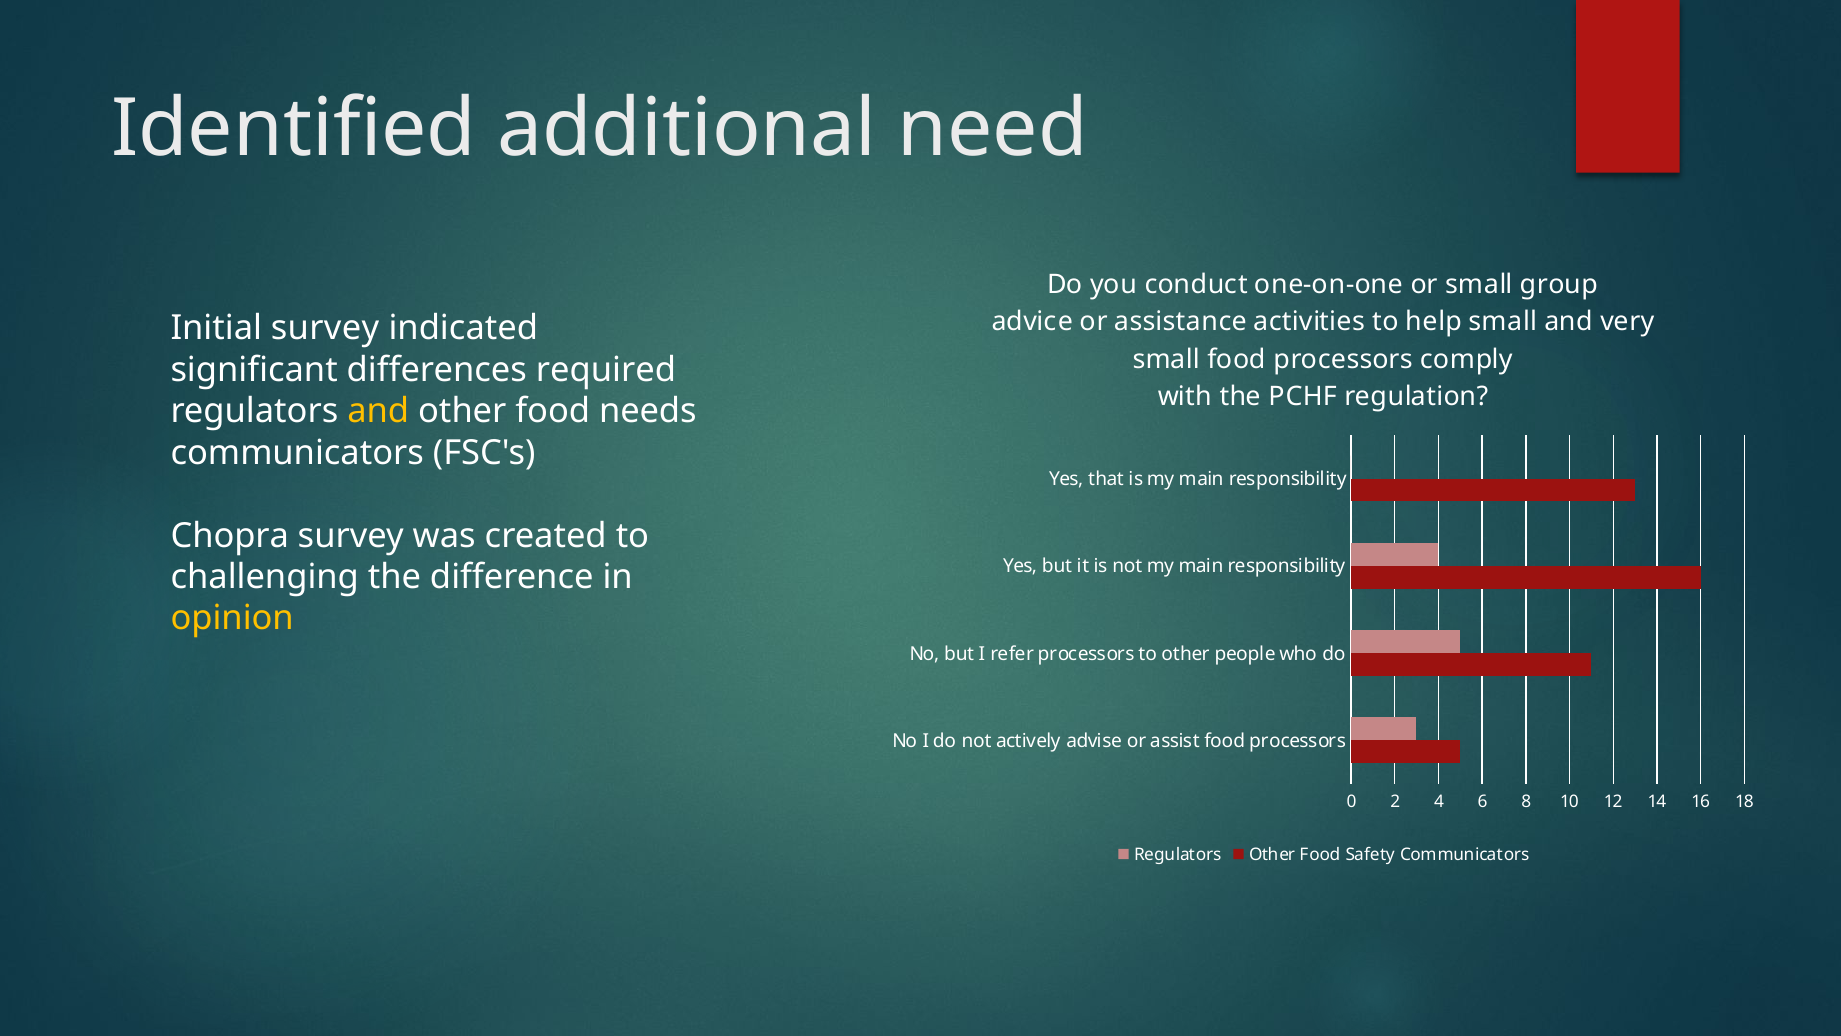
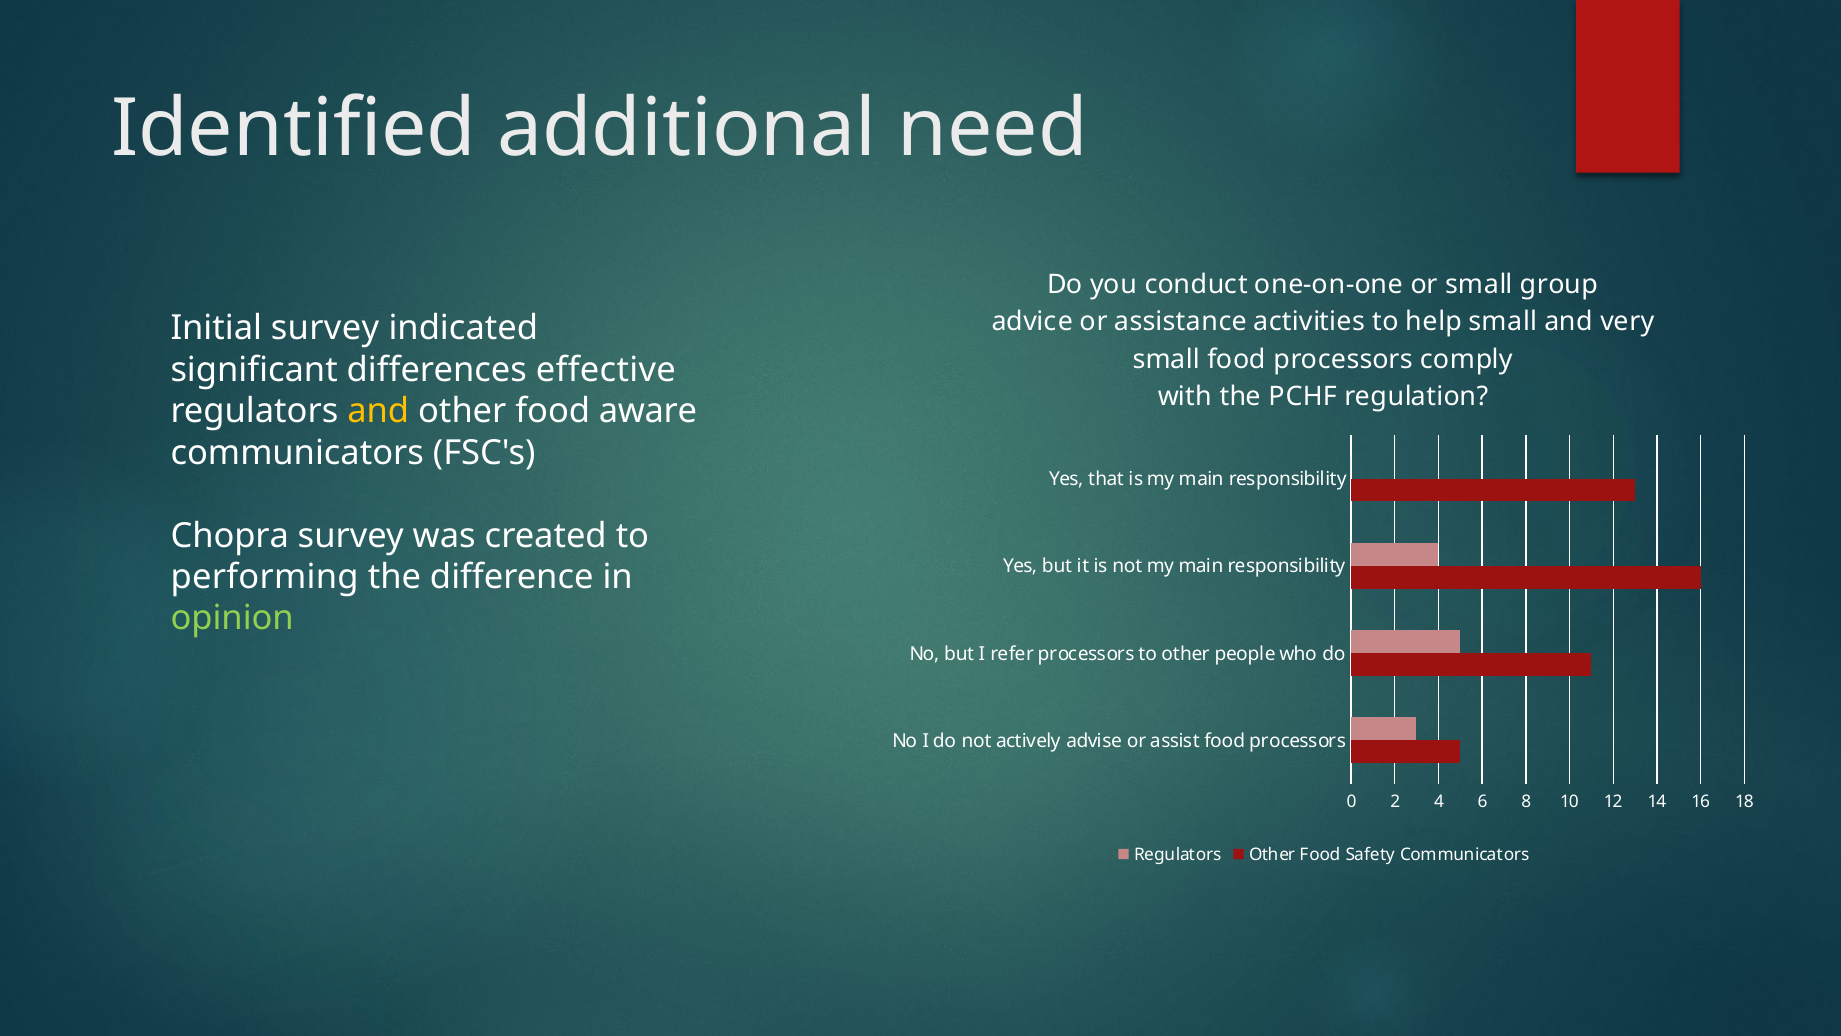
required: required -> effective
needs: needs -> aware
challenging: challenging -> performing
opinion colour: yellow -> light green
